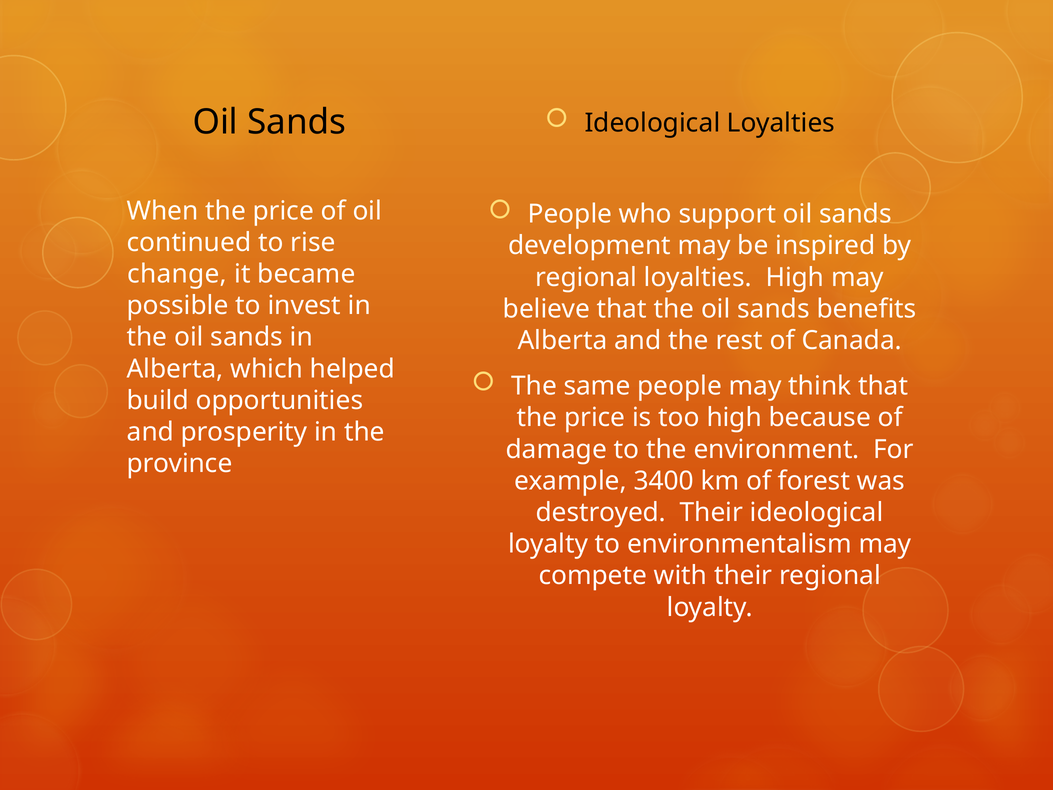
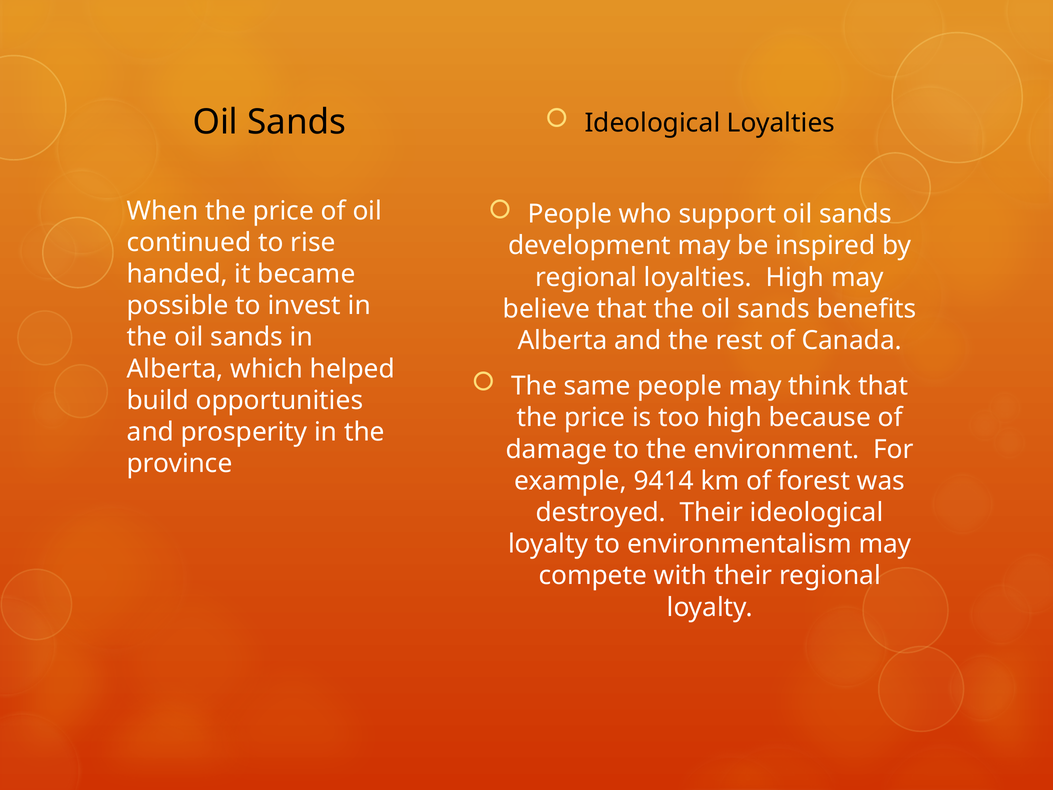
change: change -> handed
3400: 3400 -> 9414
